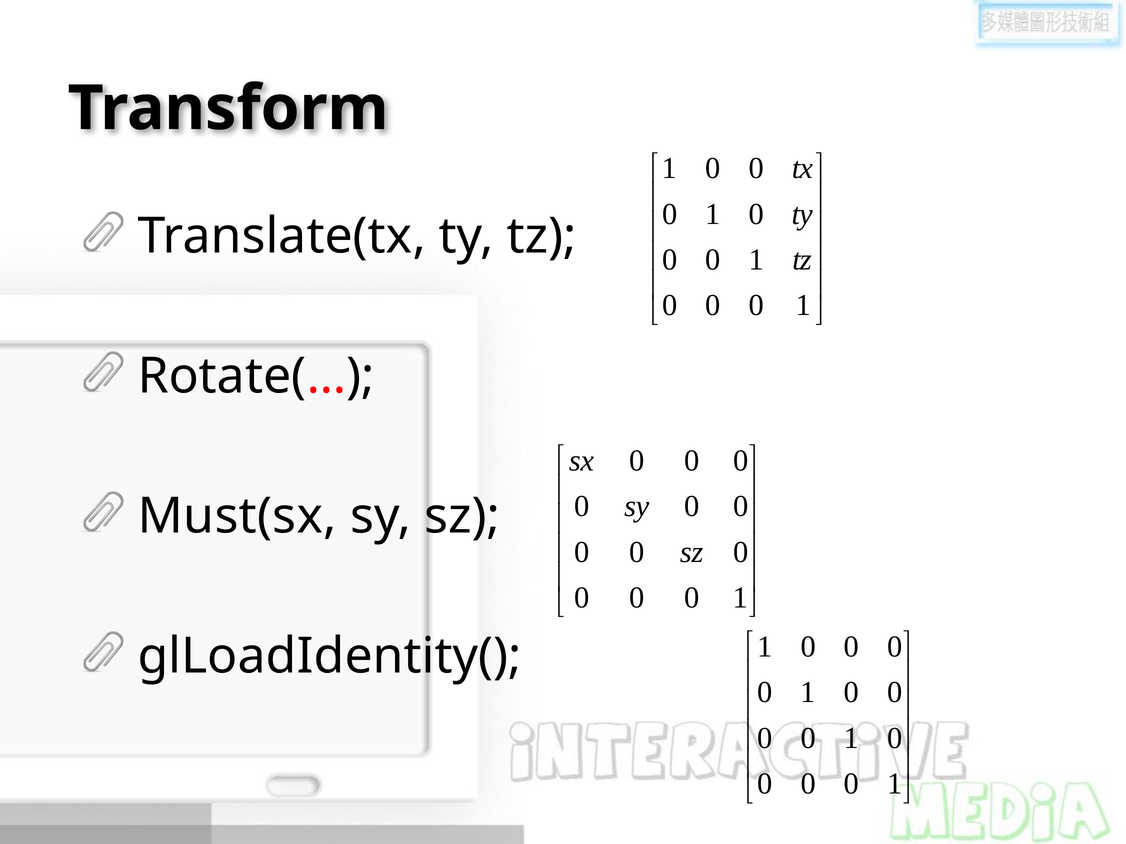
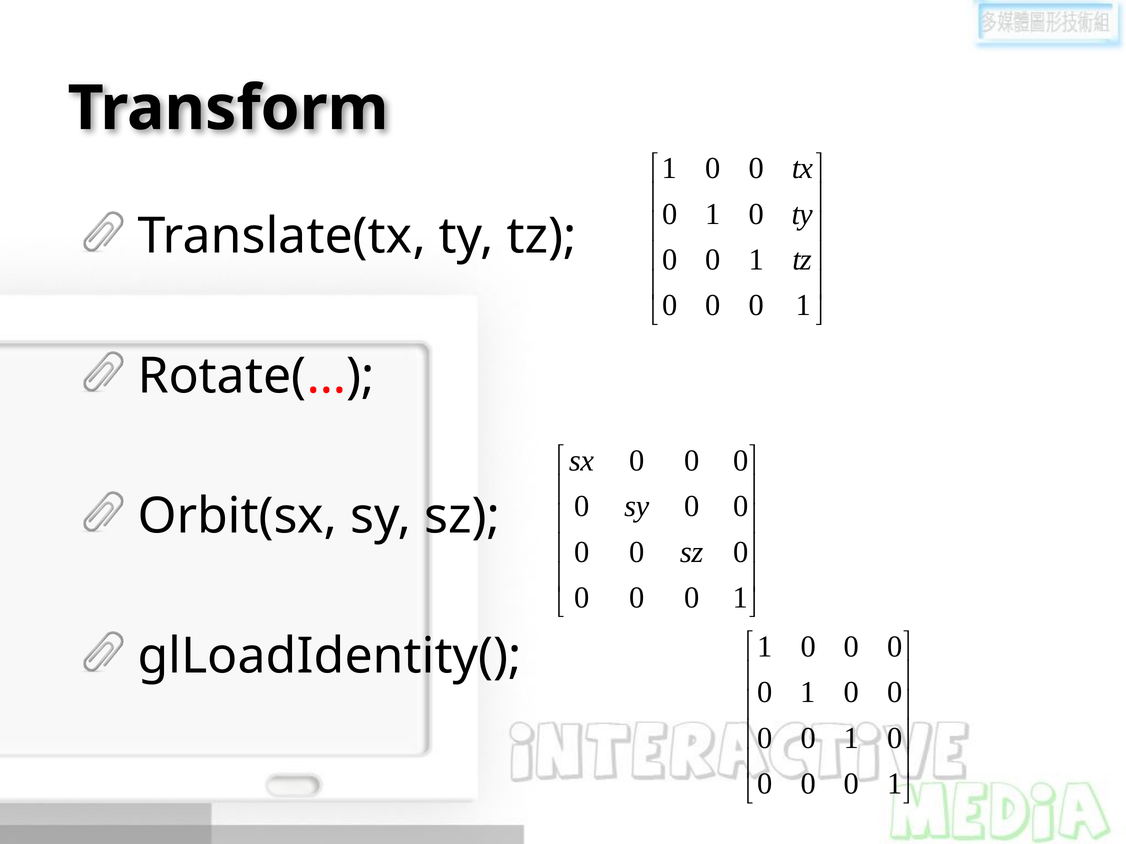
Must(sx: Must(sx -> Orbit(sx
